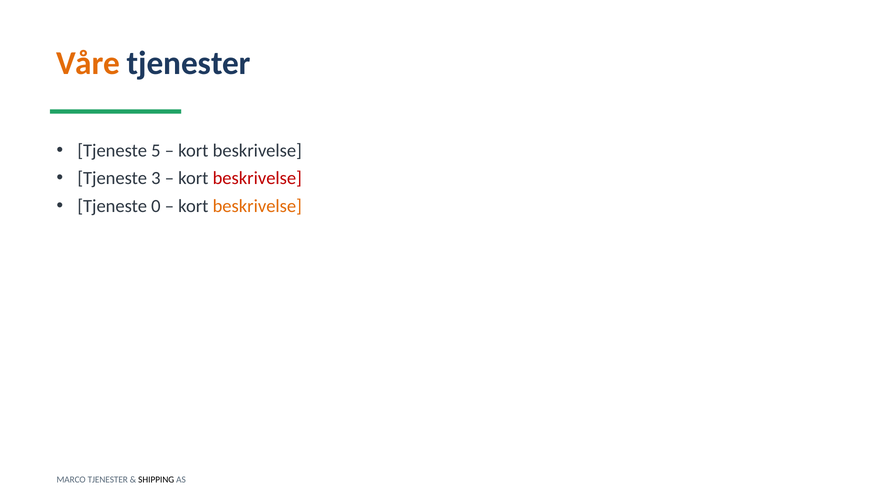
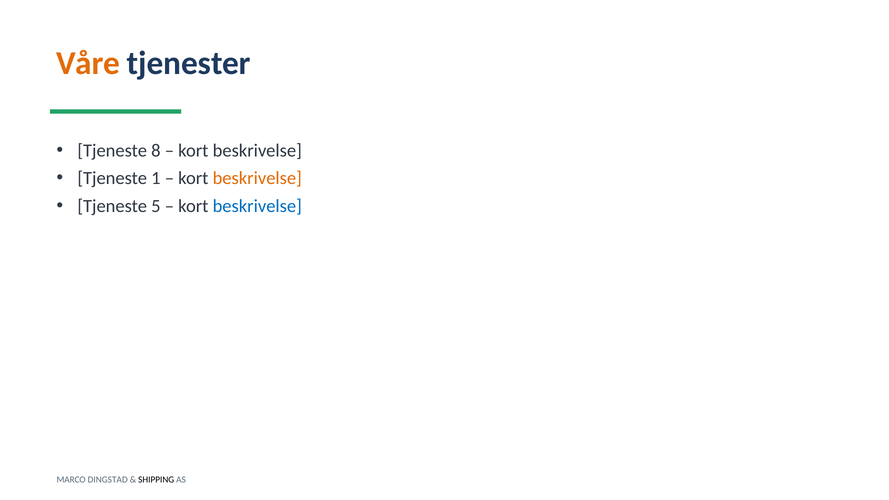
5: 5 -> 8
3: 3 -> 1
beskrivelse at (257, 178) colour: red -> orange
0: 0 -> 5
beskrivelse at (257, 206) colour: orange -> blue
MARCO TJENESTER: TJENESTER -> DINGSTAD
